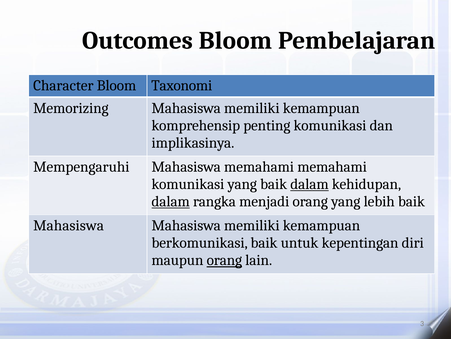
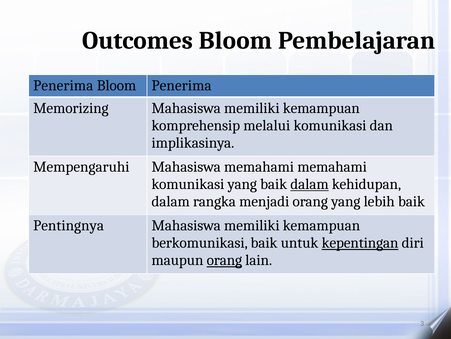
Character at (63, 85): Character -> Penerima
Bloom Taxonomi: Taxonomi -> Penerima
penting: penting -> melalui
dalam at (171, 201) underline: present -> none
Mahasiswa at (69, 225): Mahasiswa -> Pentingnya
kepentingan underline: none -> present
